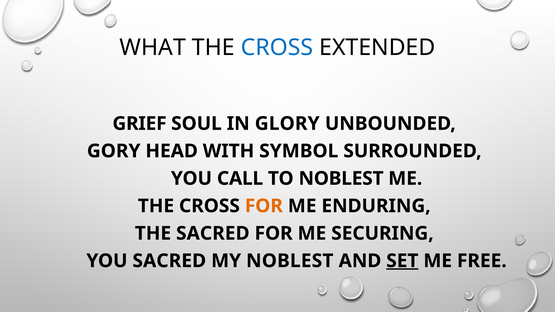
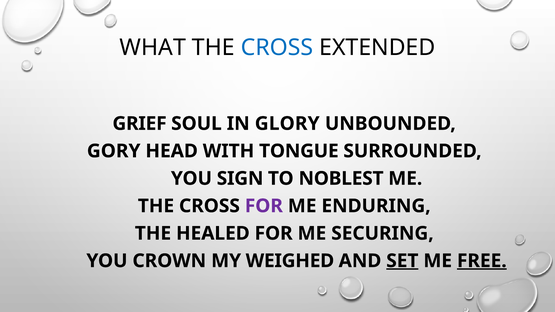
SYMBOL: SYMBOL -> TONGUE
CALL: CALL -> SIGN
FOR at (264, 206) colour: orange -> purple
THE SACRED: SACRED -> HEALED
YOU SACRED: SACRED -> CROWN
MY NOBLEST: NOBLEST -> WEIGHED
FREE underline: none -> present
